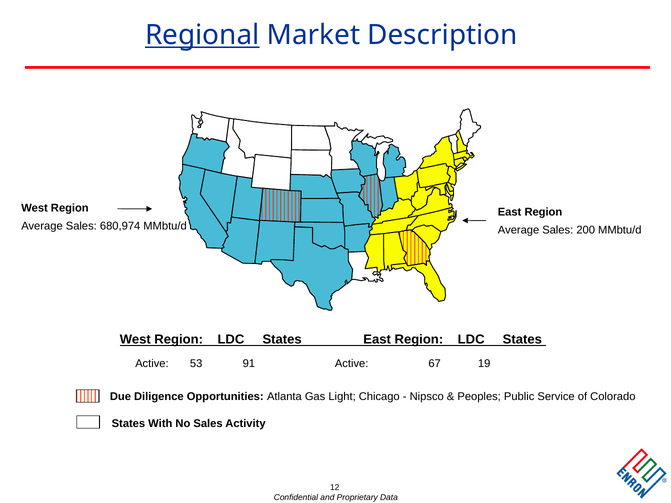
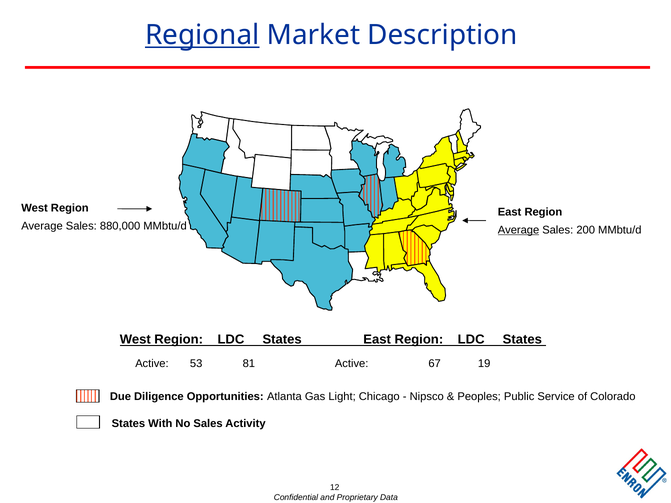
680,974: 680,974 -> 880,000
Average at (519, 230) underline: none -> present
91: 91 -> 81
